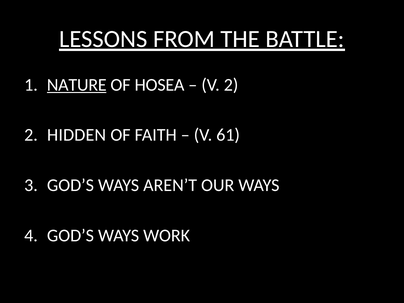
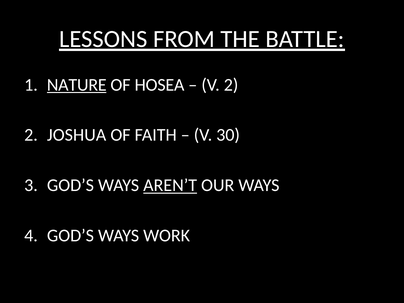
HIDDEN: HIDDEN -> JOSHUA
61: 61 -> 30
AREN’T underline: none -> present
